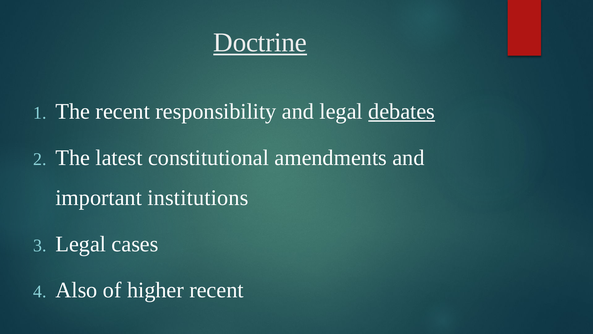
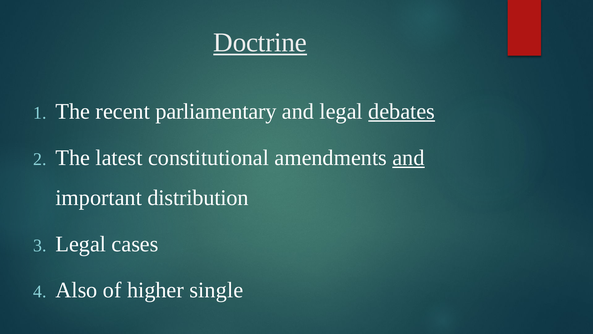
responsibility: responsibility -> parliamentary
and at (408, 157) underline: none -> present
institutions: institutions -> distribution
higher recent: recent -> single
